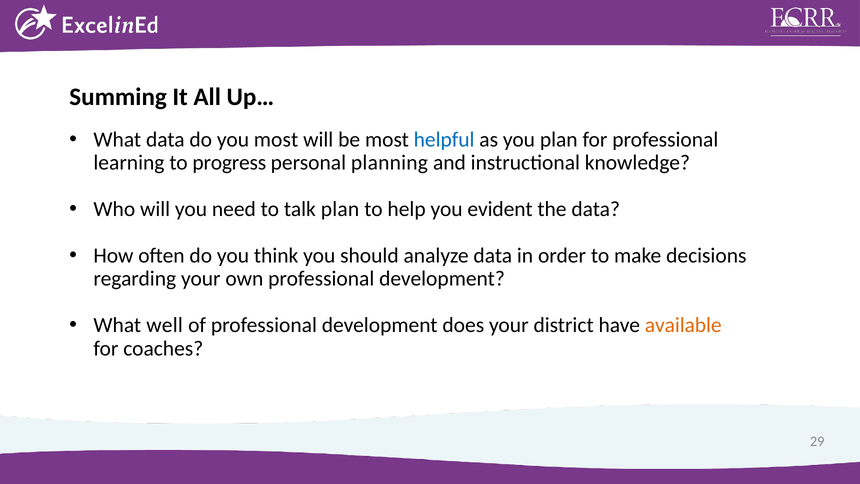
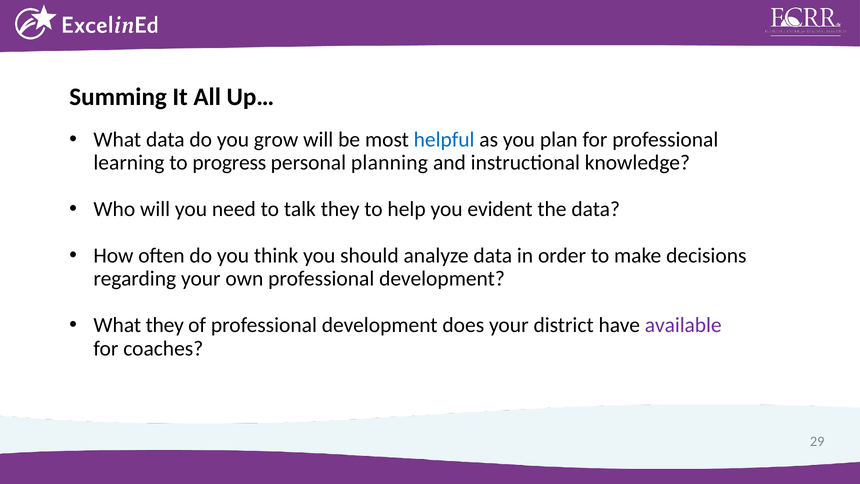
you most: most -> grow
talk plan: plan -> they
What well: well -> they
available colour: orange -> purple
